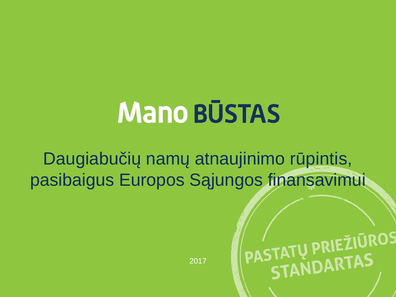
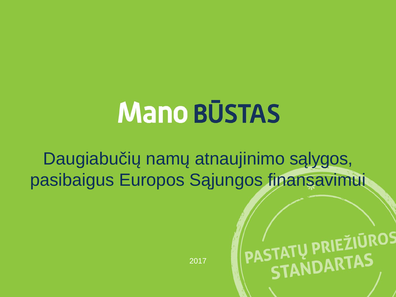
rūpintis: rūpintis -> sąlygos
